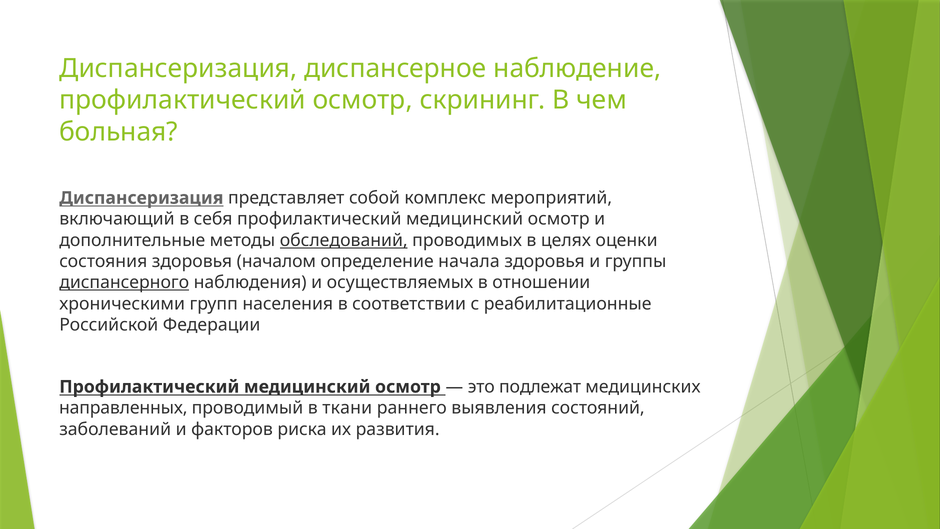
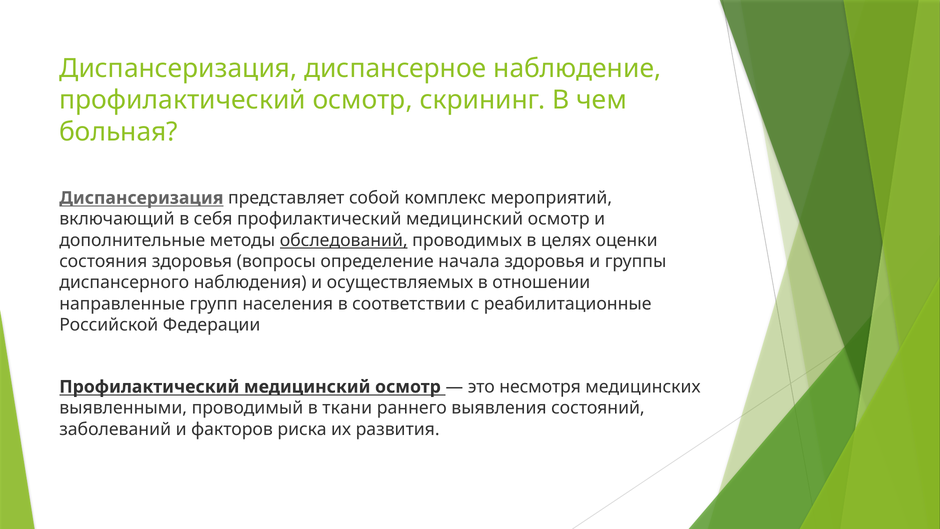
началом: началом -> вопросы
диспансерного underline: present -> none
хроническими: хроническими -> направленные
подлежат: подлежат -> несмотря
направленных: направленных -> выявленными
